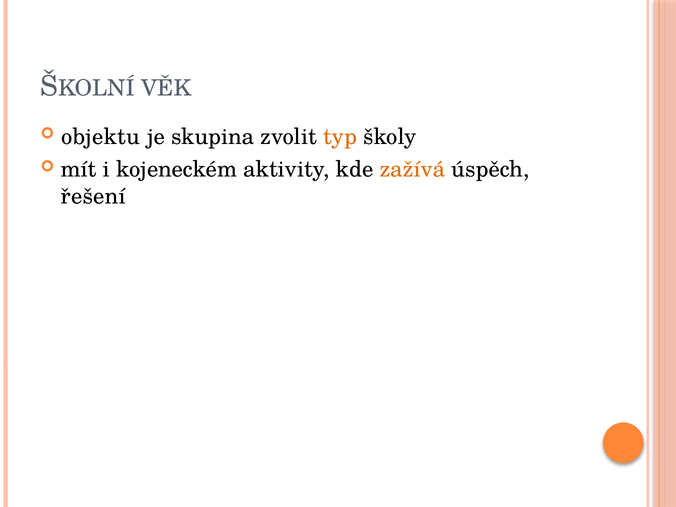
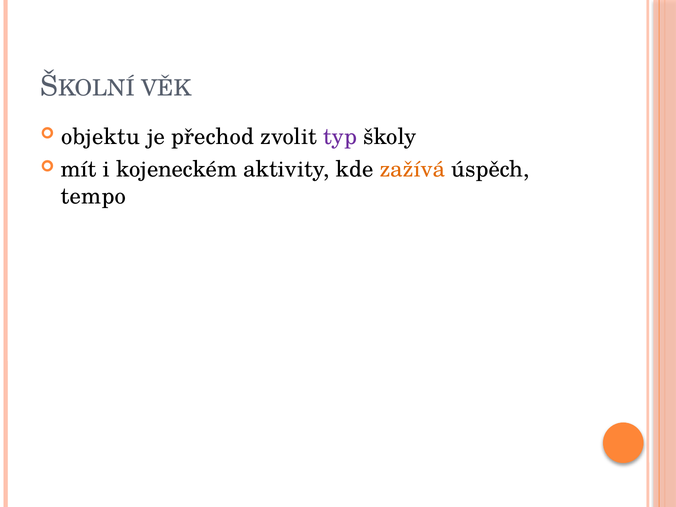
skupina: skupina -> přechod
typ colour: orange -> purple
řešení: řešení -> tempo
